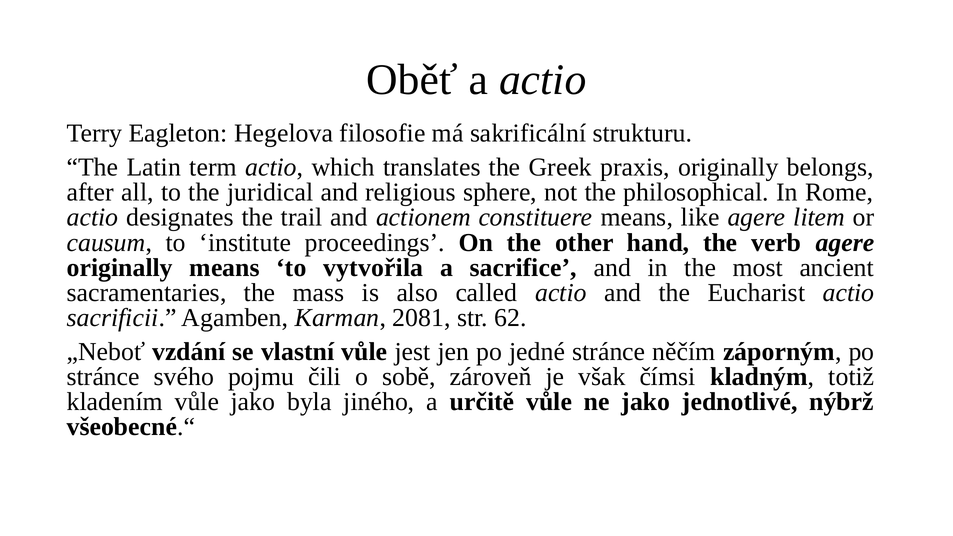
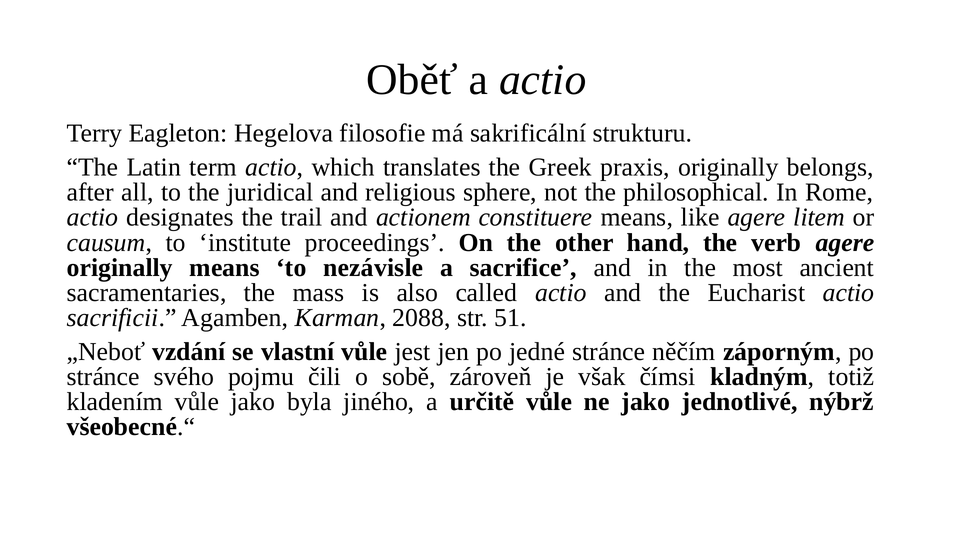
vytvořila: vytvořila -> nezávisle
2081: 2081 -> 2088
62: 62 -> 51
